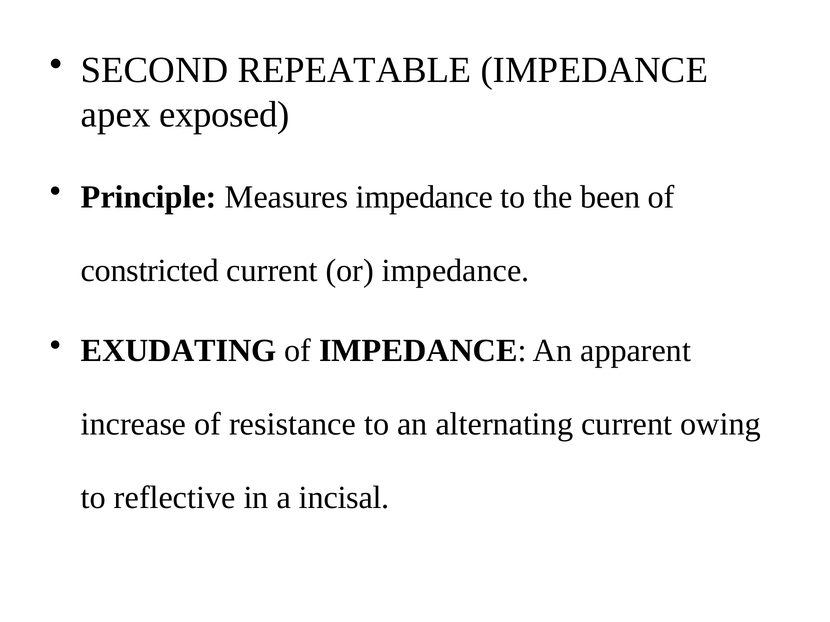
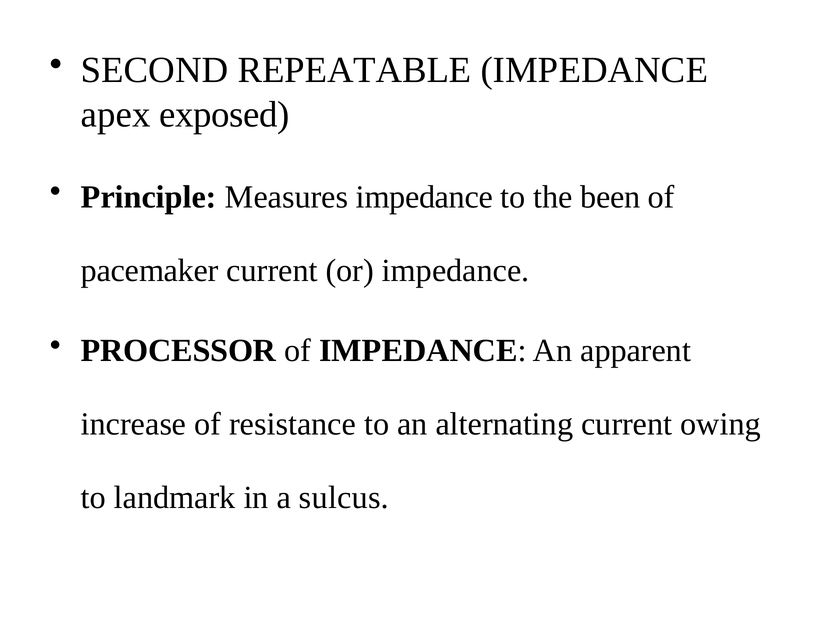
constricted: constricted -> pacemaker
EXUDATING: EXUDATING -> PROCESSOR
reflective: reflective -> landmark
incisal: incisal -> sulcus
